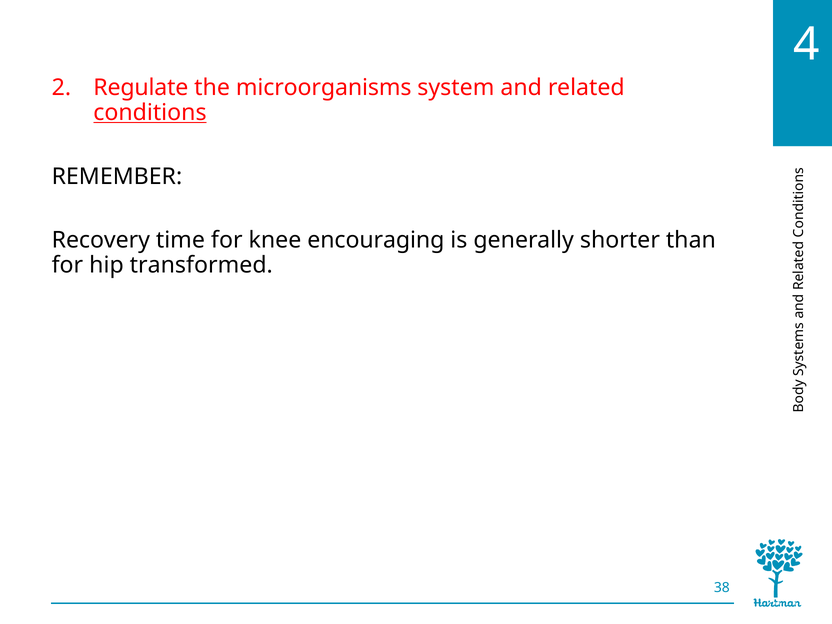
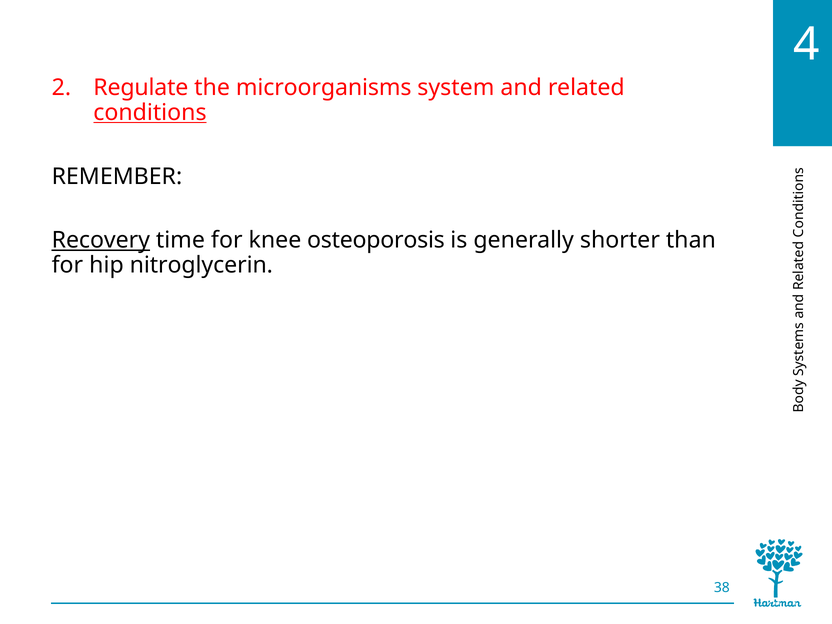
Recovery underline: none -> present
encouraging: encouraging -> osteoporosis
transformed: transformed -> nitroglycerin
